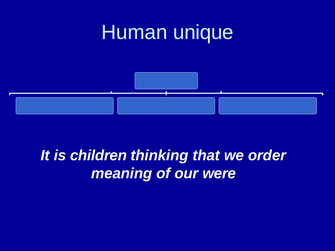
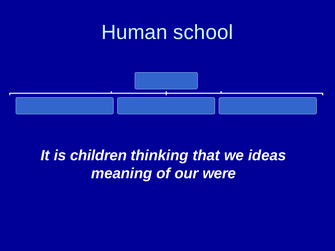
unique: unique -> school
order: order -> ideas
